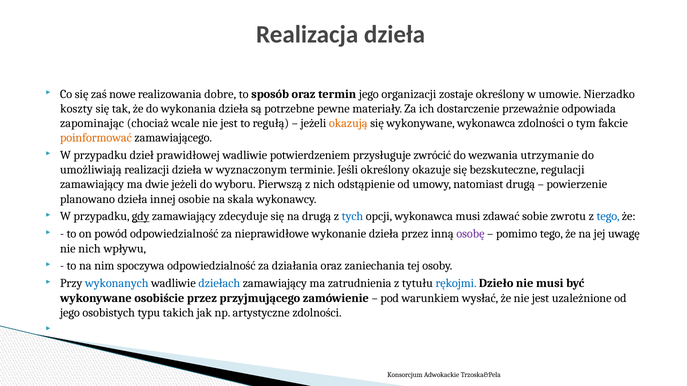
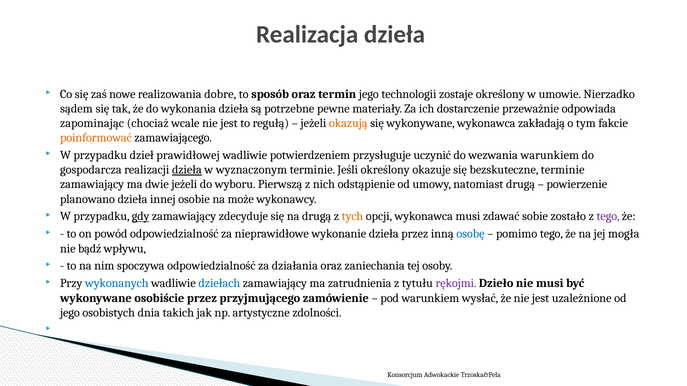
organizacji: organizacji -> technologii
koszty: koszty -> sądem
wykonawca zdolności: zdolności -> zakładają
zwrócić: zwrócić -> uczynić
wezwania utrzymanie: utrzymanie -> warunkiem
umożliwiają: umożliwiają -> gospodarcza
dzieła at (187, 170) underline: none -> present
bezskuteczne regulacji: regulacji -> terminie
skala: skala -> może
tych colour: blue -> orange
zwrotu: zwrotu -> zostało
tego at (608, 217) colour: blue -> purple
osobę colour: purple -> blue
uwagę: uwagę -> mogła
nie nich: nich -> bądź
rękojmi colour: blue -> purple
typu: typu -> dnia
